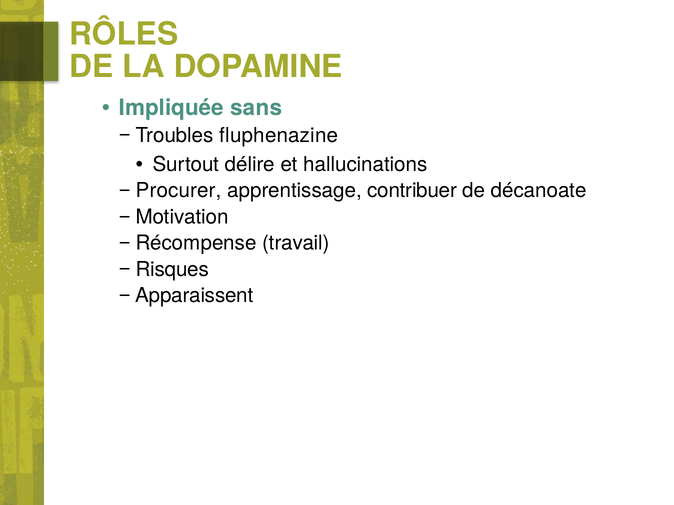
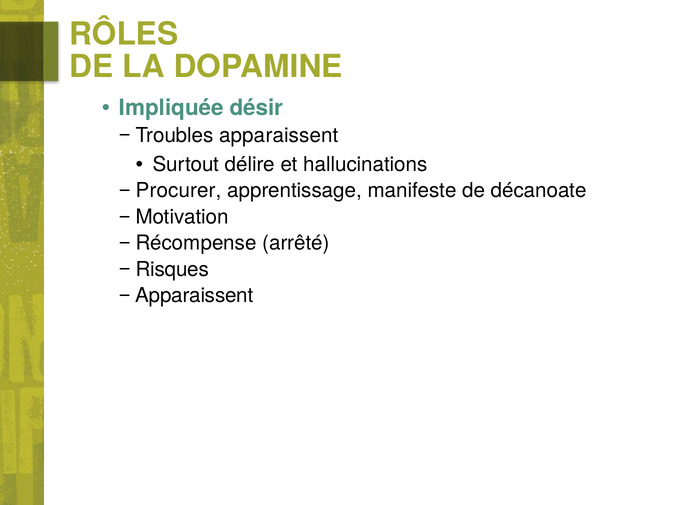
sans: sans -> désir
Troubles fluphenazine: fluphenazine -> apparaissent
contribuer: contribuer -> manifeste
travail: travail -> arrêté
